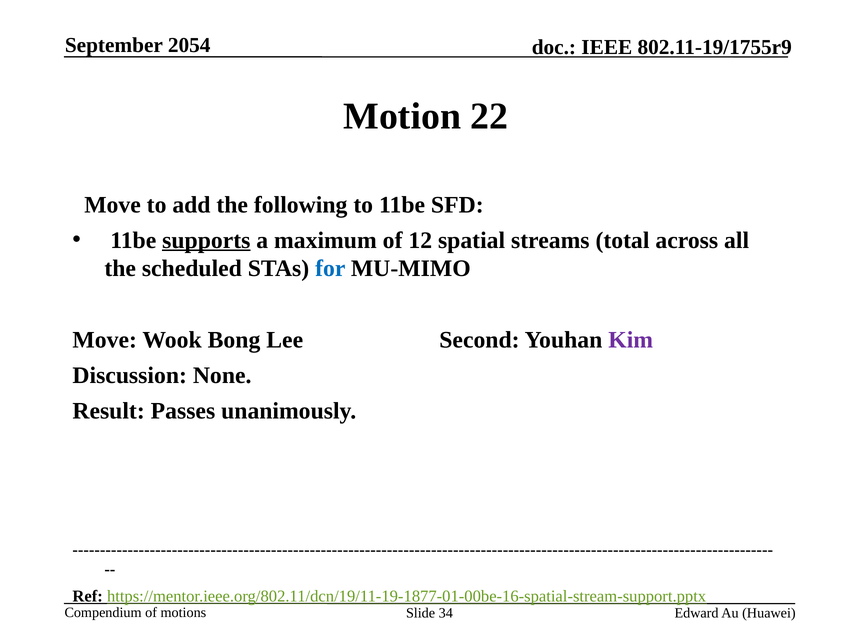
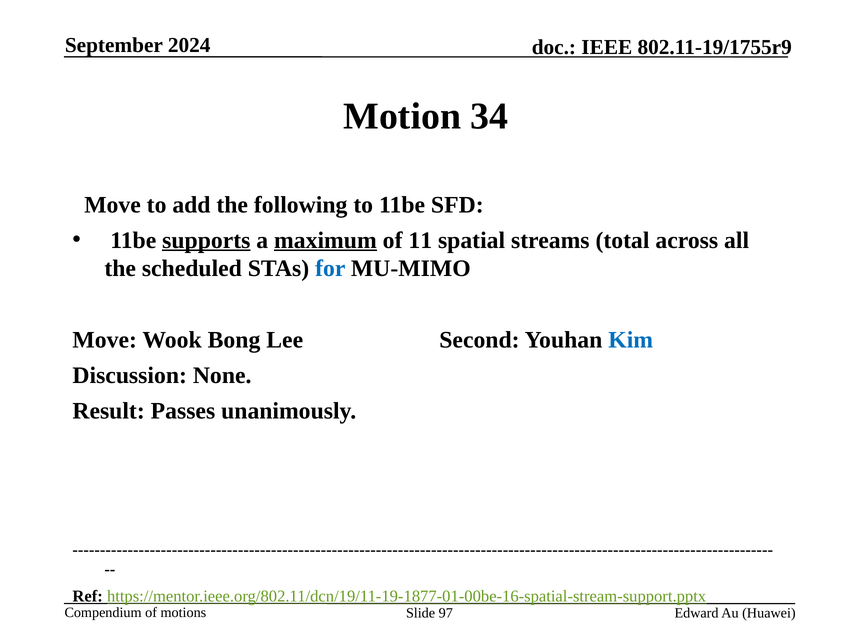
2054: 2054 -> 2024
22: 22 -> 34
maximum underline: none -> present
12: 12 -> 11
Kim colour: purple -> blue
34: 34 -> 97
